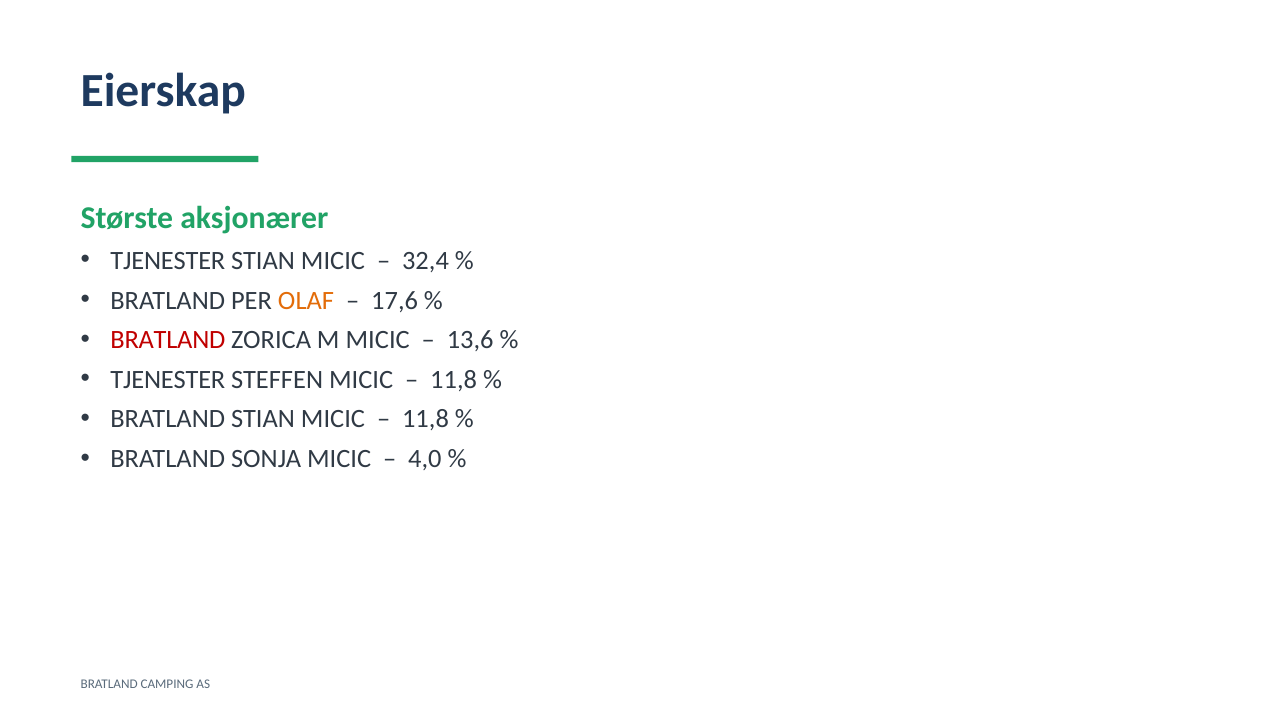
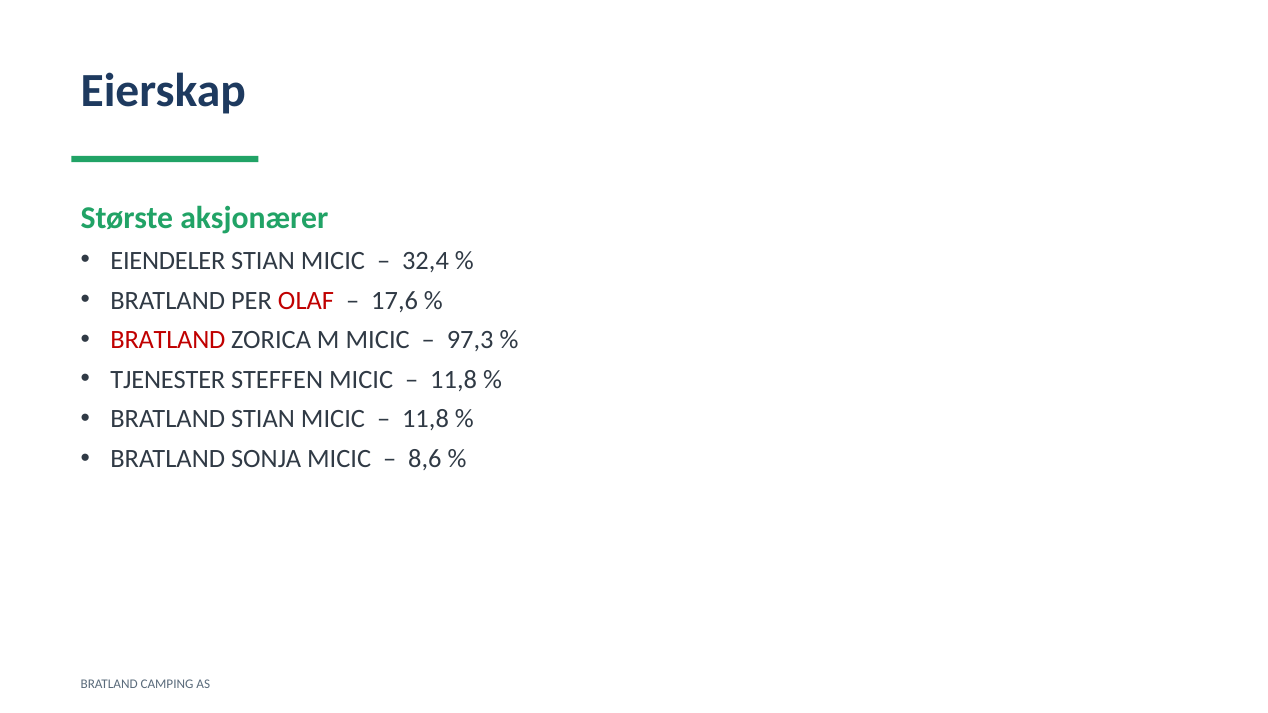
TJENESTER at (168, 261): TJENESTER -> EIENDELER
OLAF colour: orange -> red
13,6: 13,6 -> 97,3
4,0: 4,0 -> 8,6
